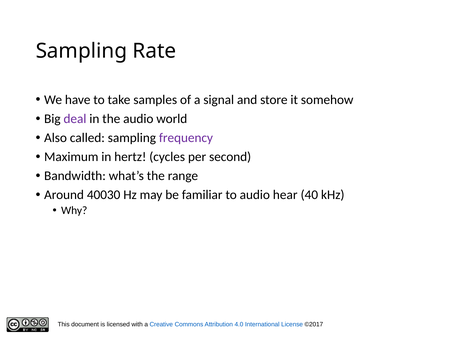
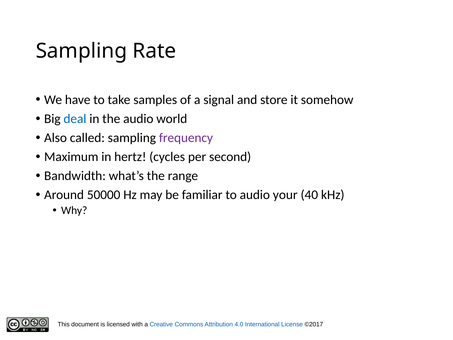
deal colour: purple -> blue
40030: 40030 -> 50000
hear: hear -> your
